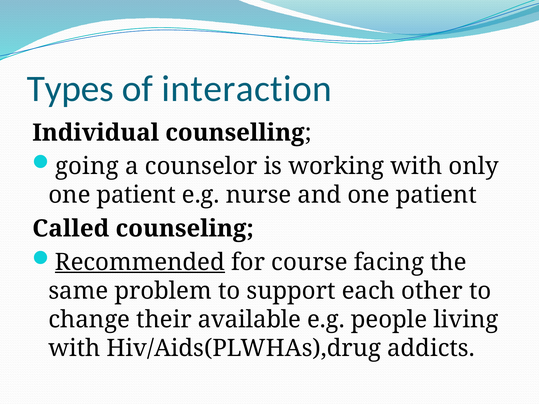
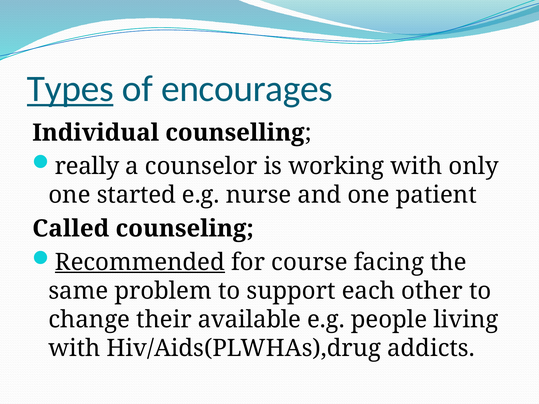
Types underline: none -> present
interaction: interaction -> encourages
going: going -> really
patient at (136, 195): patient -> started
